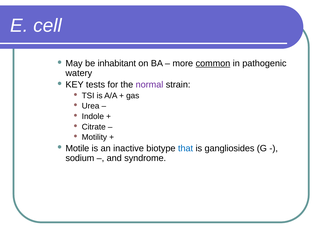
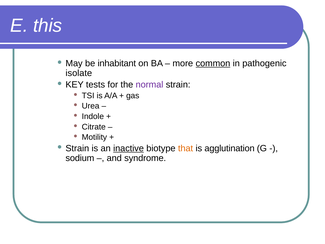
cell: cell -> this
watery: watery -> isolate
Motile at (77, 148): Motile -> Strain
inactive underline: none -> present
that colour: blue -> orange
gangliosides: gangliosides -> agglutination
